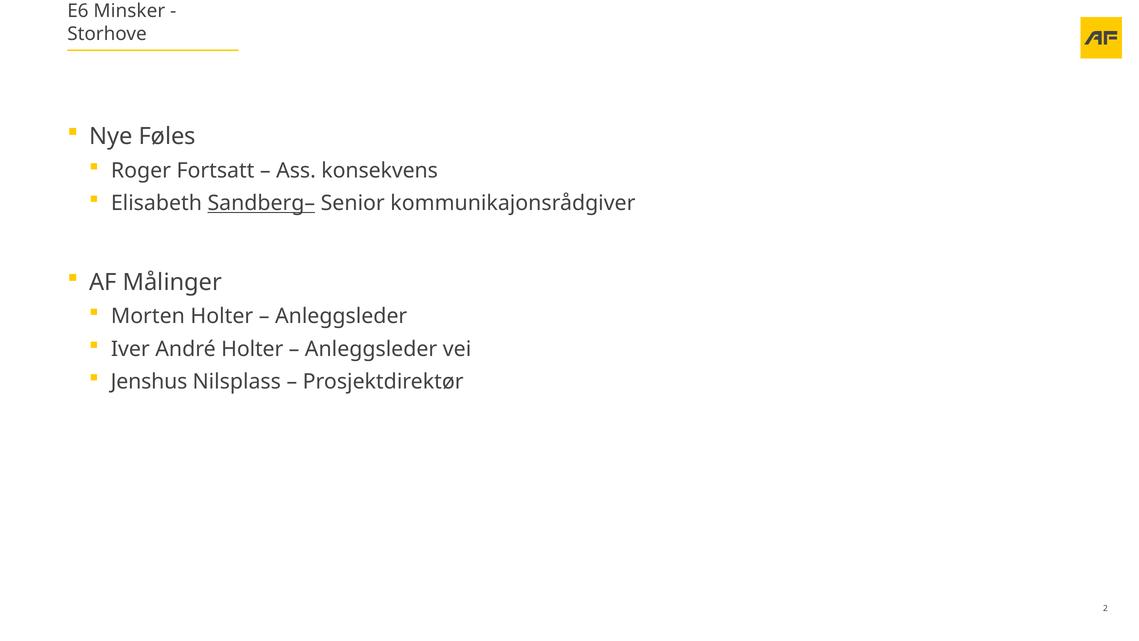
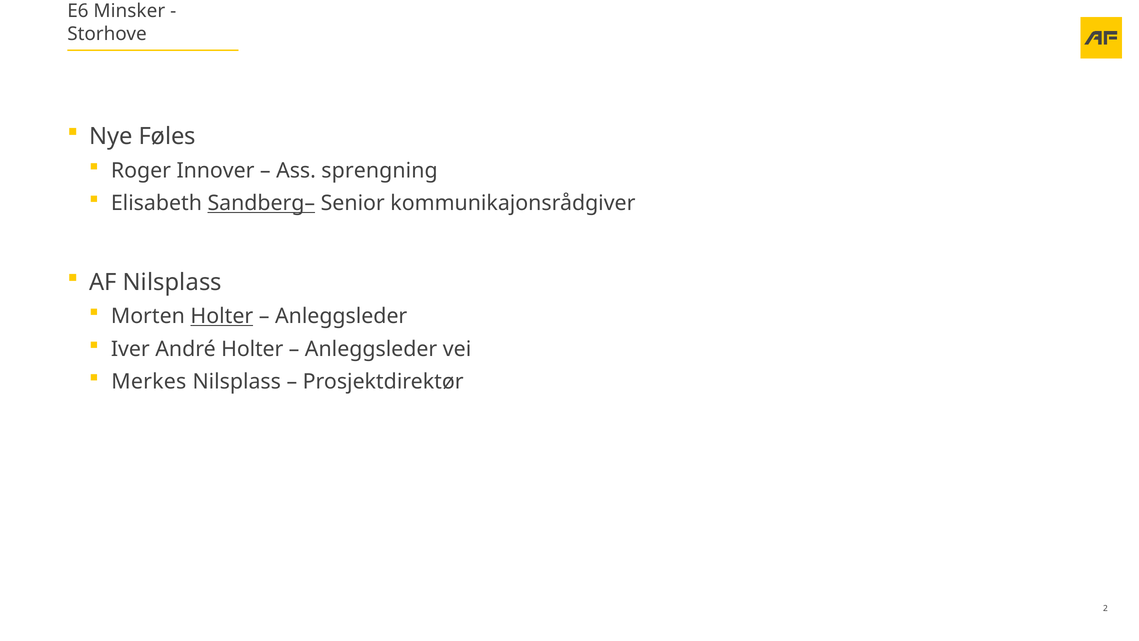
Fortsatt: Fortsatt -> Innover
konsekvens: konsekvens -> sprengning
AF Målinger: Målinger -> Nilsplass
Holter at (222, 316) underline: none -> present
Jenshus: Jenshus -> Merkes
